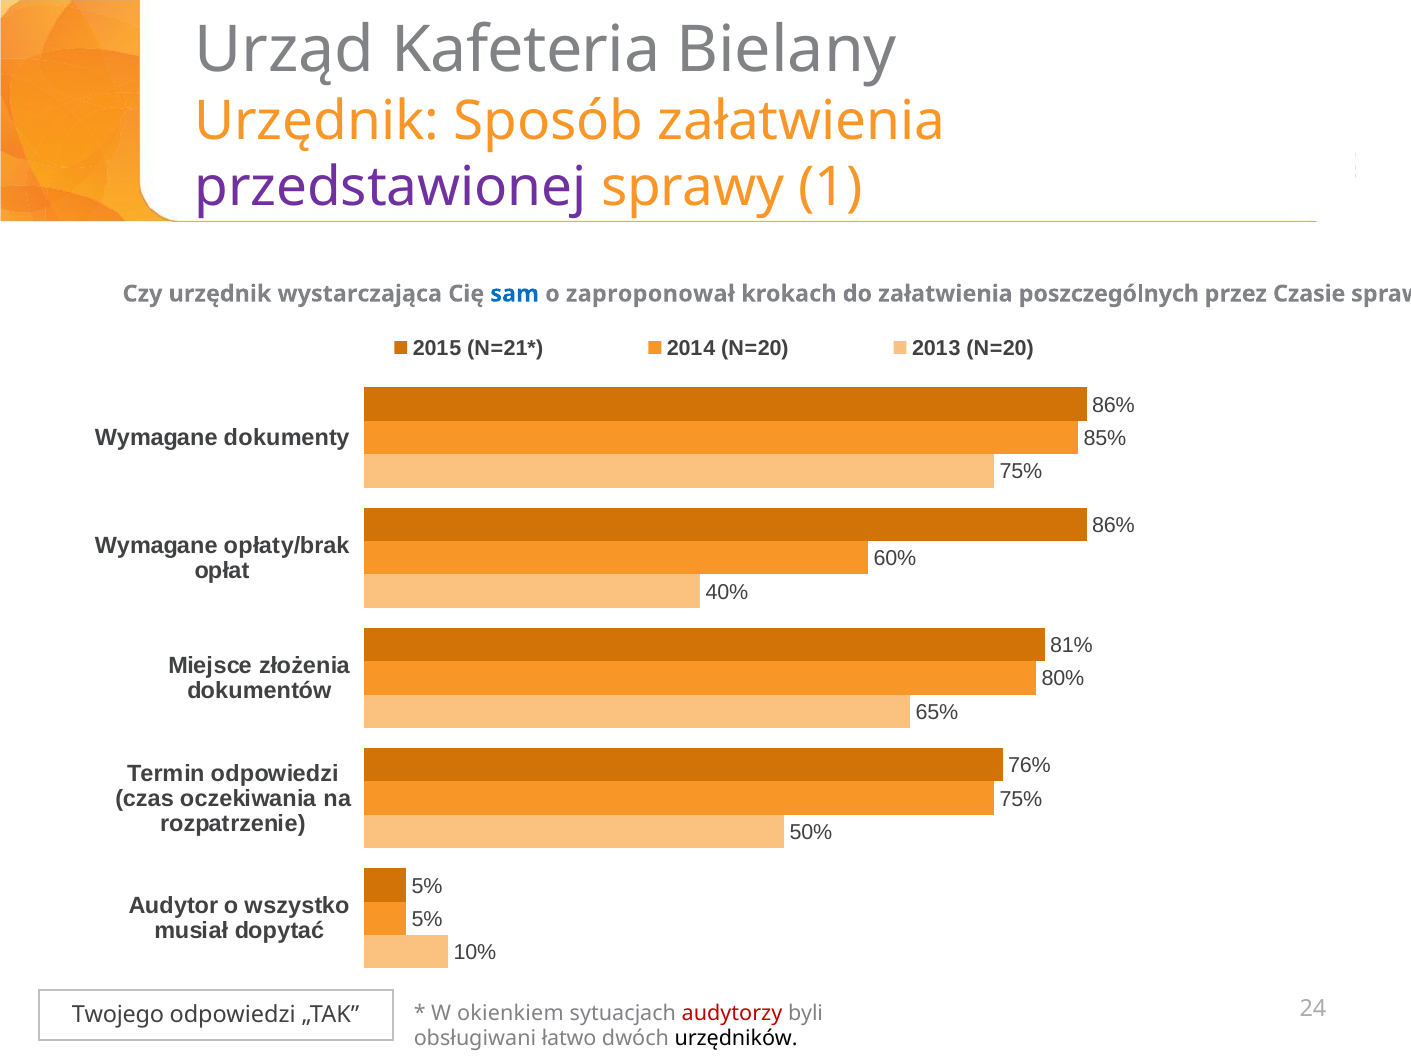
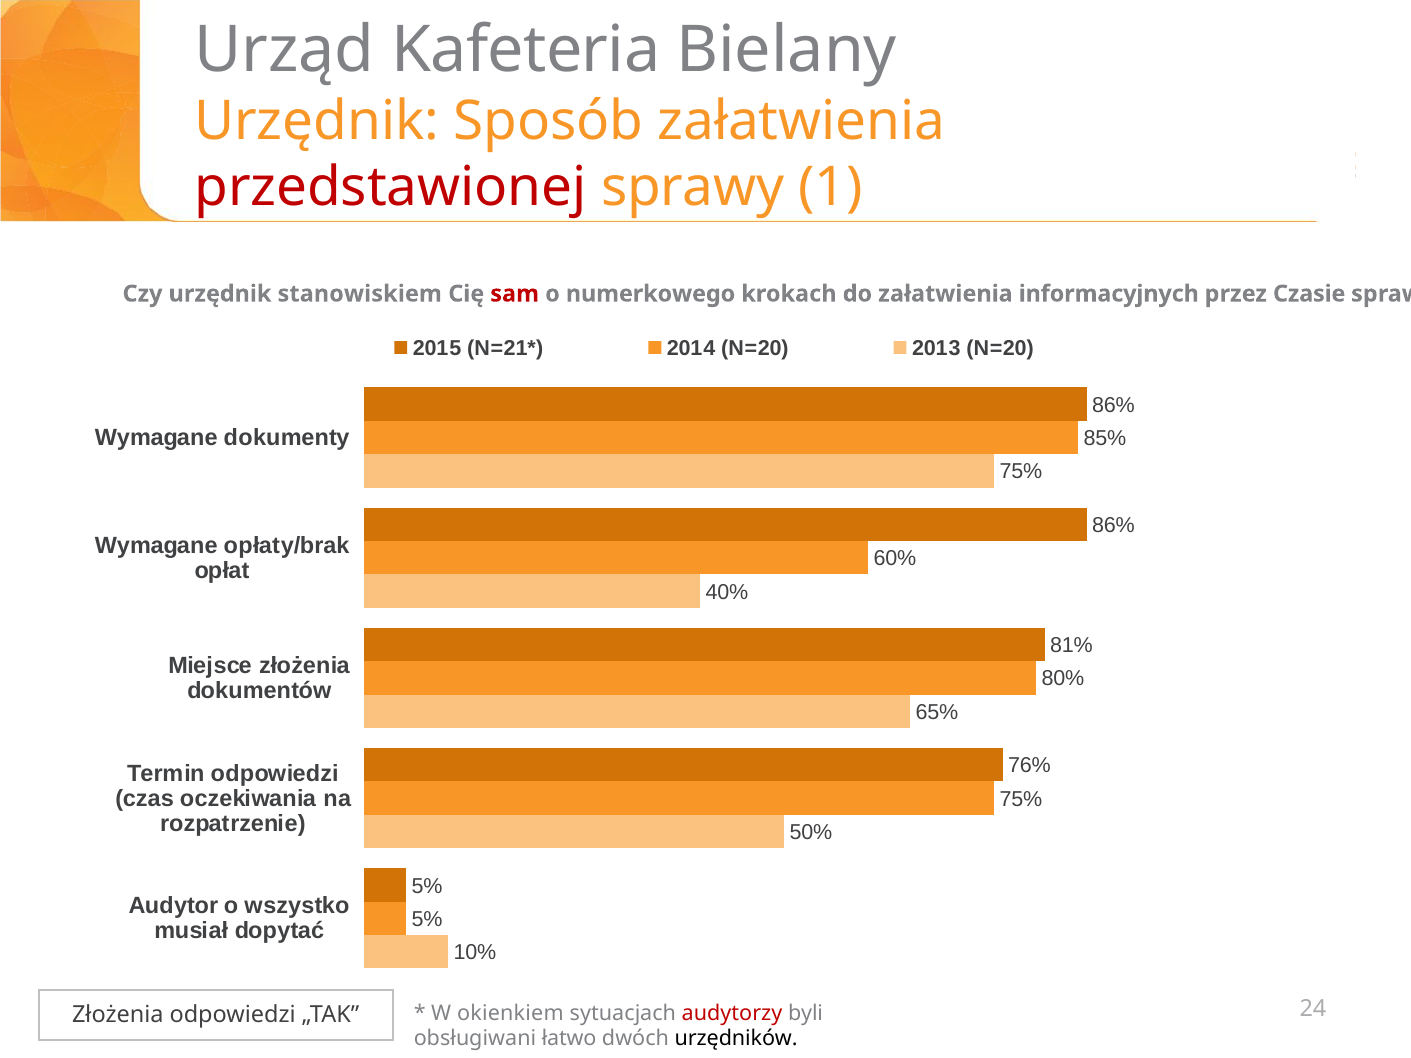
przedstawionej colour: purple -> red
wystarczająca: wystarczająca -> stanowiskiem
sam colour: blue -> red
zaproponował: zaproponował -> numerkowego
poszczególnych: poszczególnych -> informacyjnych
Twojego at (118, 1015): Twojego -> Złożenia
